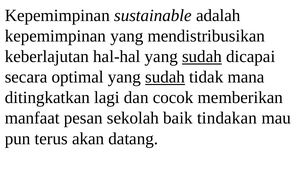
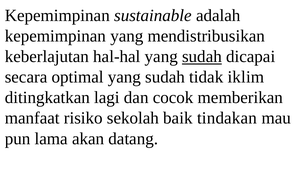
sudah at (165, 77) underline: present -> none
mana: mana -> iklim
pesan: pesan -> risiko
terus: terus -> lama
